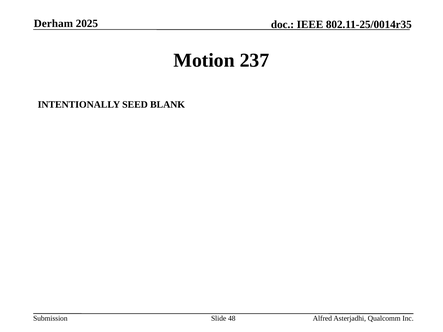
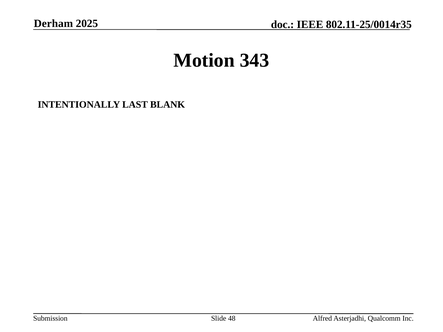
237: 237 -> 343
SEED: SEED -> LAST
